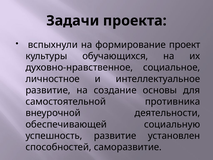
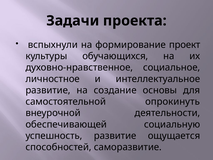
противника: противника -> опрокинуть
установлен: установлен -> ощущается
